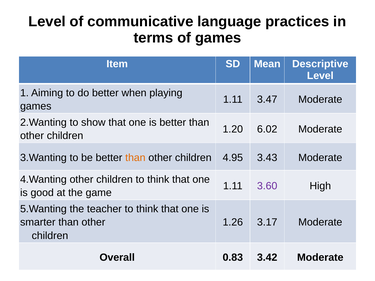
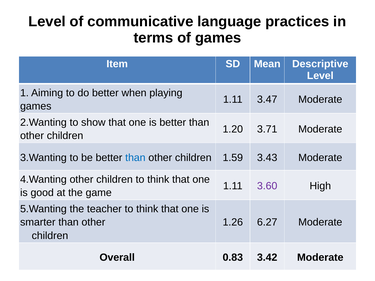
6.02: 6.02 -> 3.71
than at (135, 158) colour: orange -> blue
4.95: 4.95 -> 1.59
3.17: 3.17 -> 6.27
